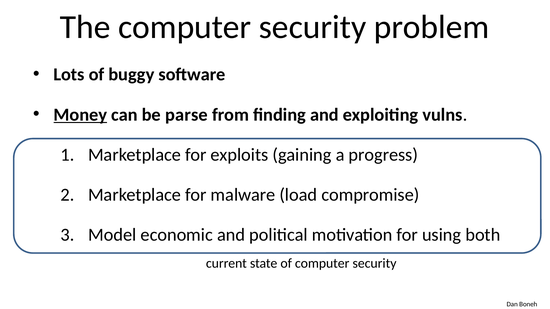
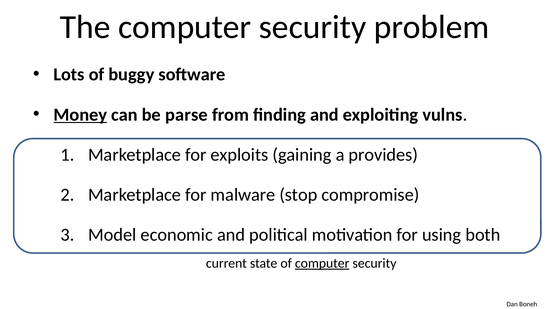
progress: progress -> provides
load: load -> stop
computer at (322, 264) underline: none -> present
